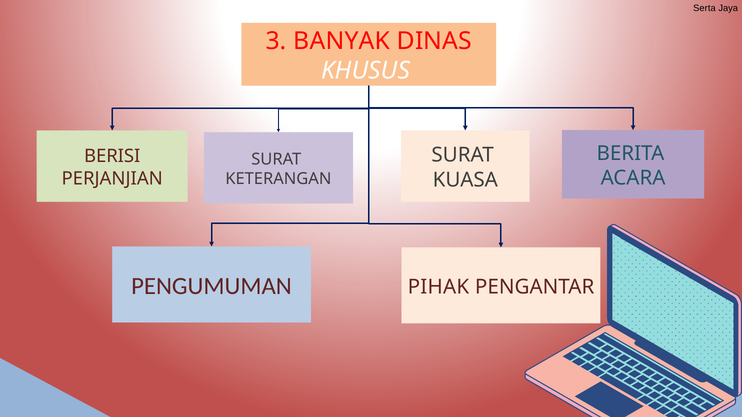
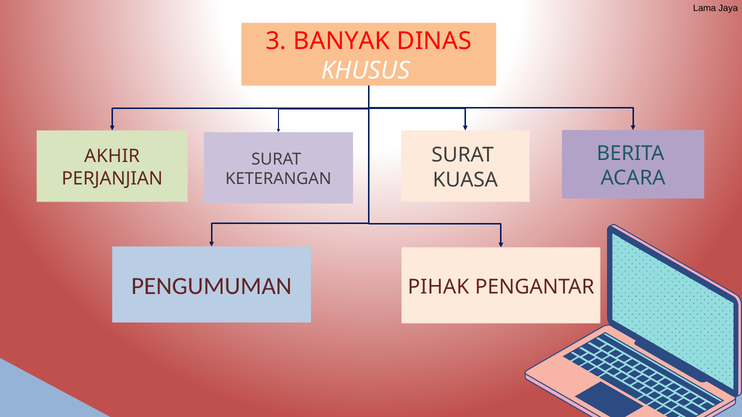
Serta: Serta -> Lama
BERISI: BERISI -> AKHIR
